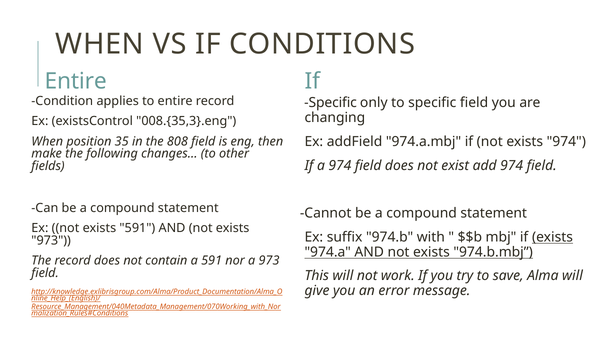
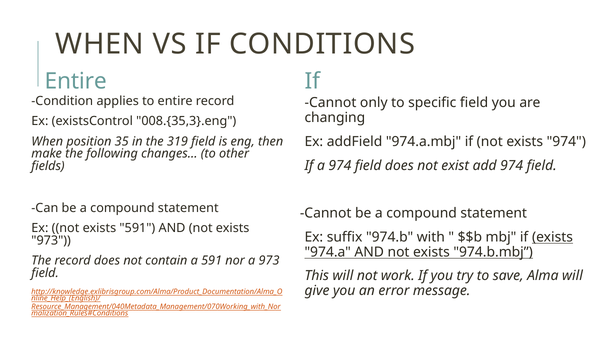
Specific at (331, 103): Specific -> Cannot
808: 808 -> 319
